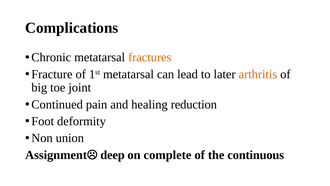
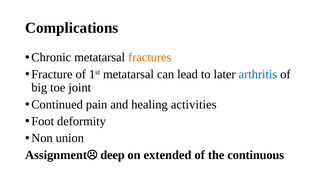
arthritis colour: orange -> blue
reduction: reduction -> activities
complete: complete -> extended
